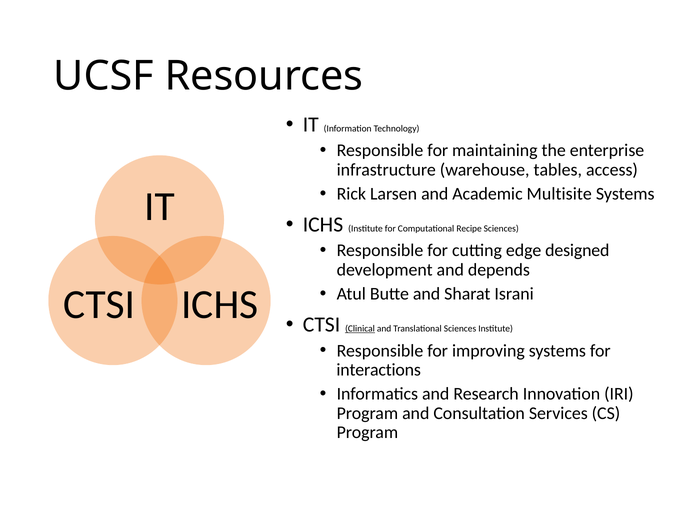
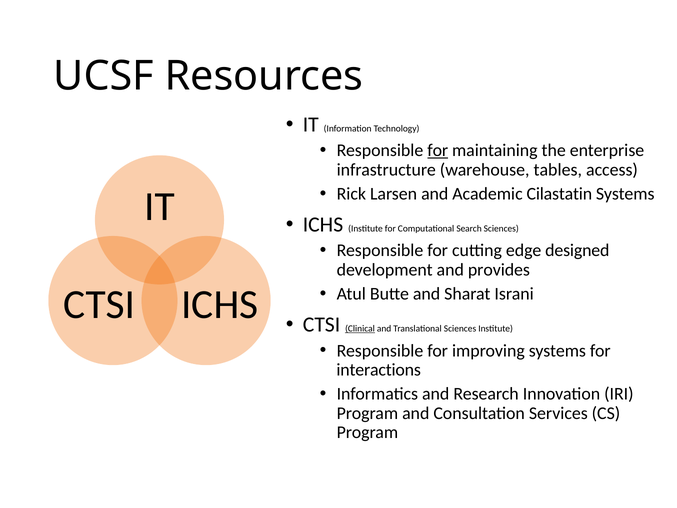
for at (438, 150) underline: none -> present
Multisite: Multisite -> Cilastatin
Recipe: Recipe -> Search
depends: depends -> provides
